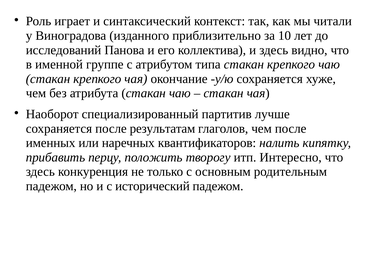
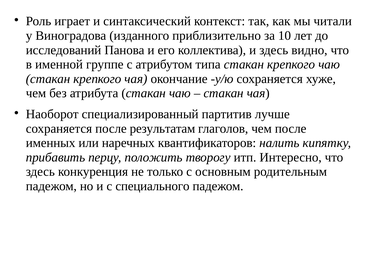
исторический: исторический -> специального
